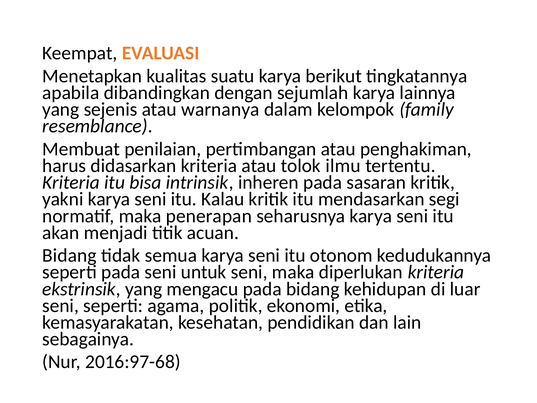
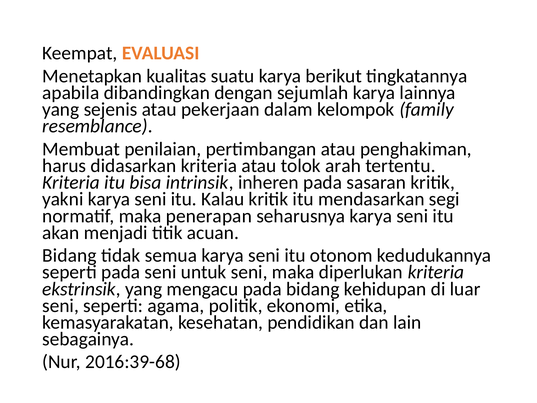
warnanya: warnanya -> pekerjaan
ilmu: ilmu -> arah
2016:97-68: 2016:97-68 -> 2016:39-68
